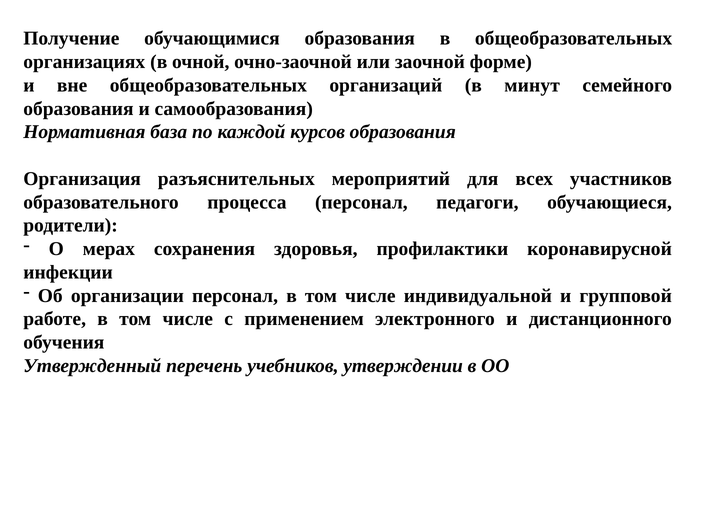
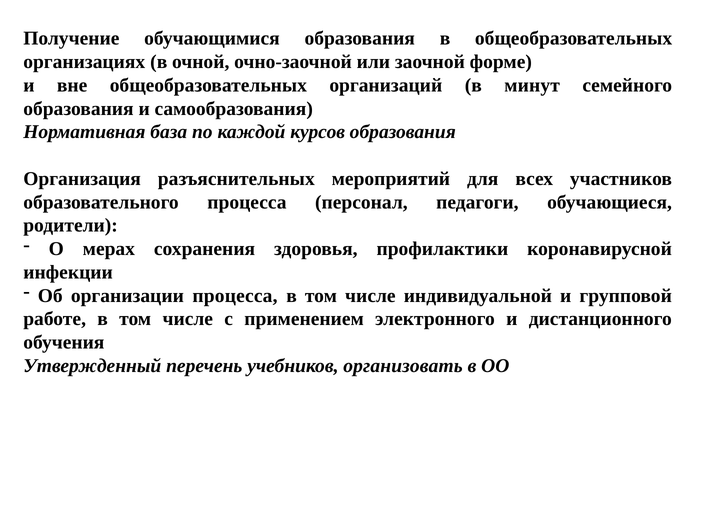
организации персонал: персонал -> процесса
утверждении: утверждении -> организовать
